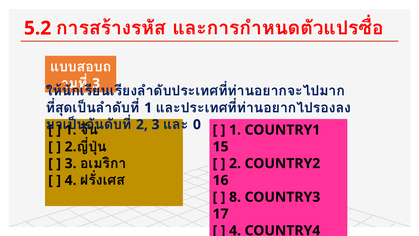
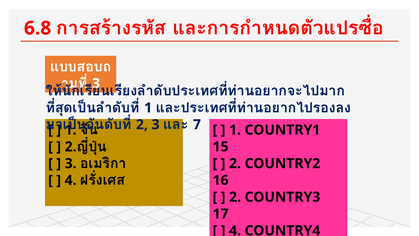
5.2: 5.2 -> 6.8
0: 0 -> 7
8 at (235, 197): 8 -> 2
